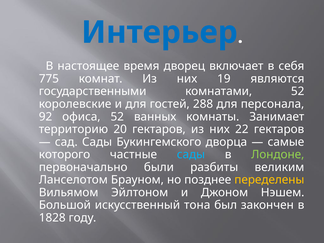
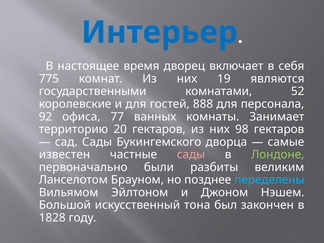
288: 288 -> 888
офиса 52: 52 -> 77
22: 22 -> 98
которого: которого -> известен
сады at (191, 155) colour: light blue -> pink
переделены colour: yellow -> light blue
